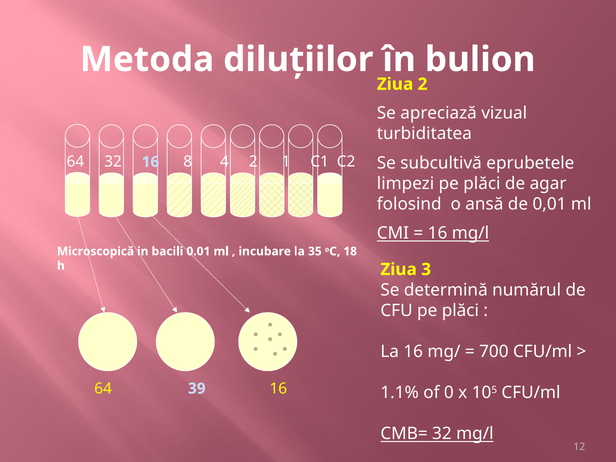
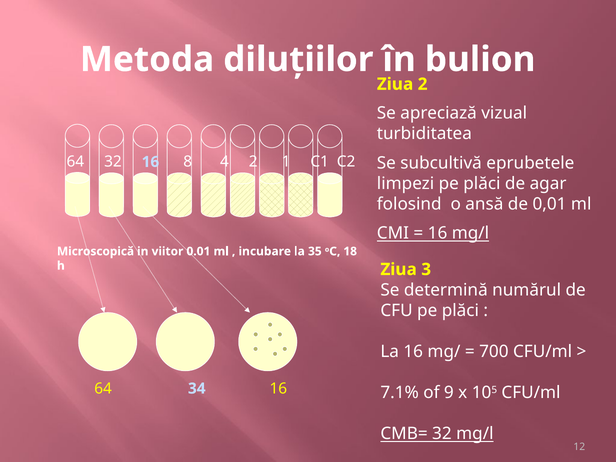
bacili: bacili -> viitor
39: 39 -> 34
1.1%: 1.1% -> 7.1%
0: 0 -> 9
